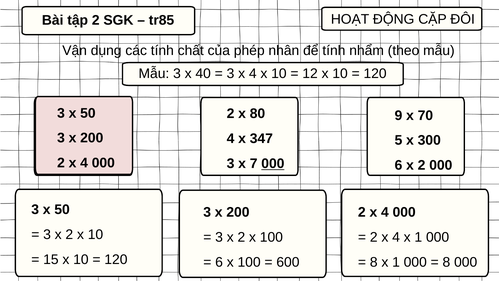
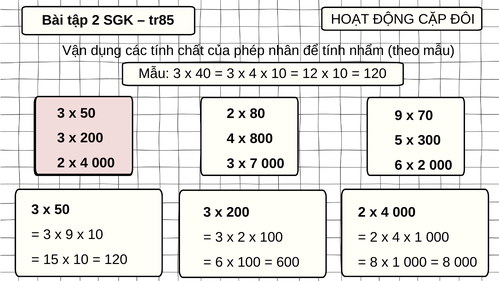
347: 347 -> 800
000 at (273, 163) underline: present -> none
2 at (69, 234): 2 -> 9
